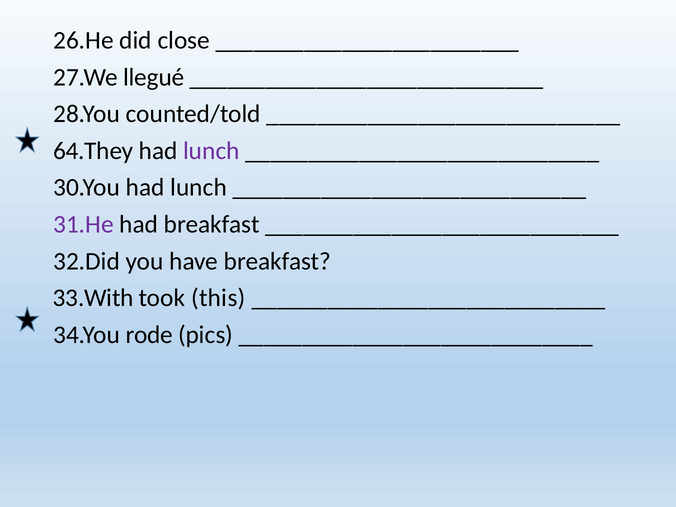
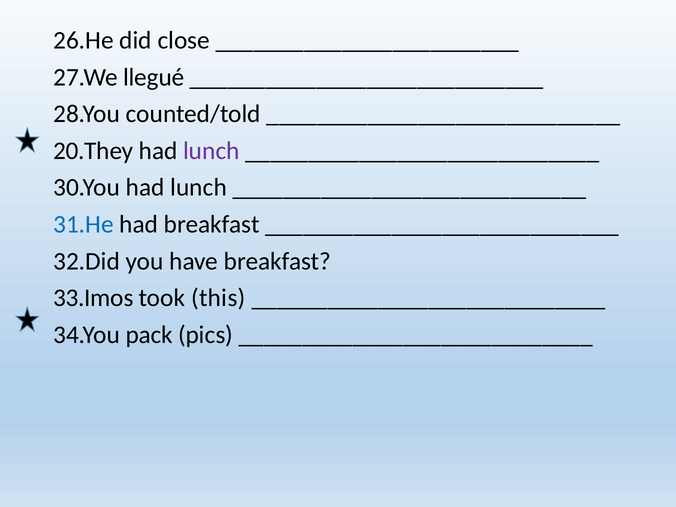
64.They: 64.They -> 20.They
31.He colour: purple -> blue
33.With: 33.With -> 33.Imos
rode: rode -> pack
